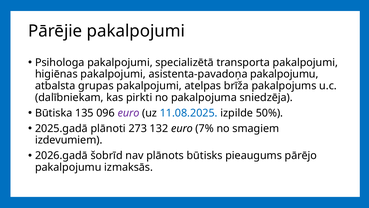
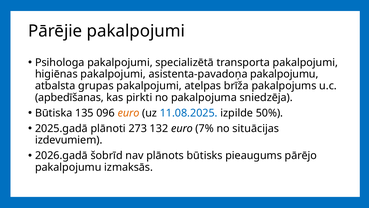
dalībniekam: dalībniekam -> apbedīšanas
euro at (128, 113) colour: purple -> orange
smagiem: smagiem -> situācijas
